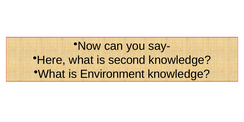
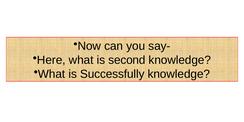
Environment: Environment -> Successfully
